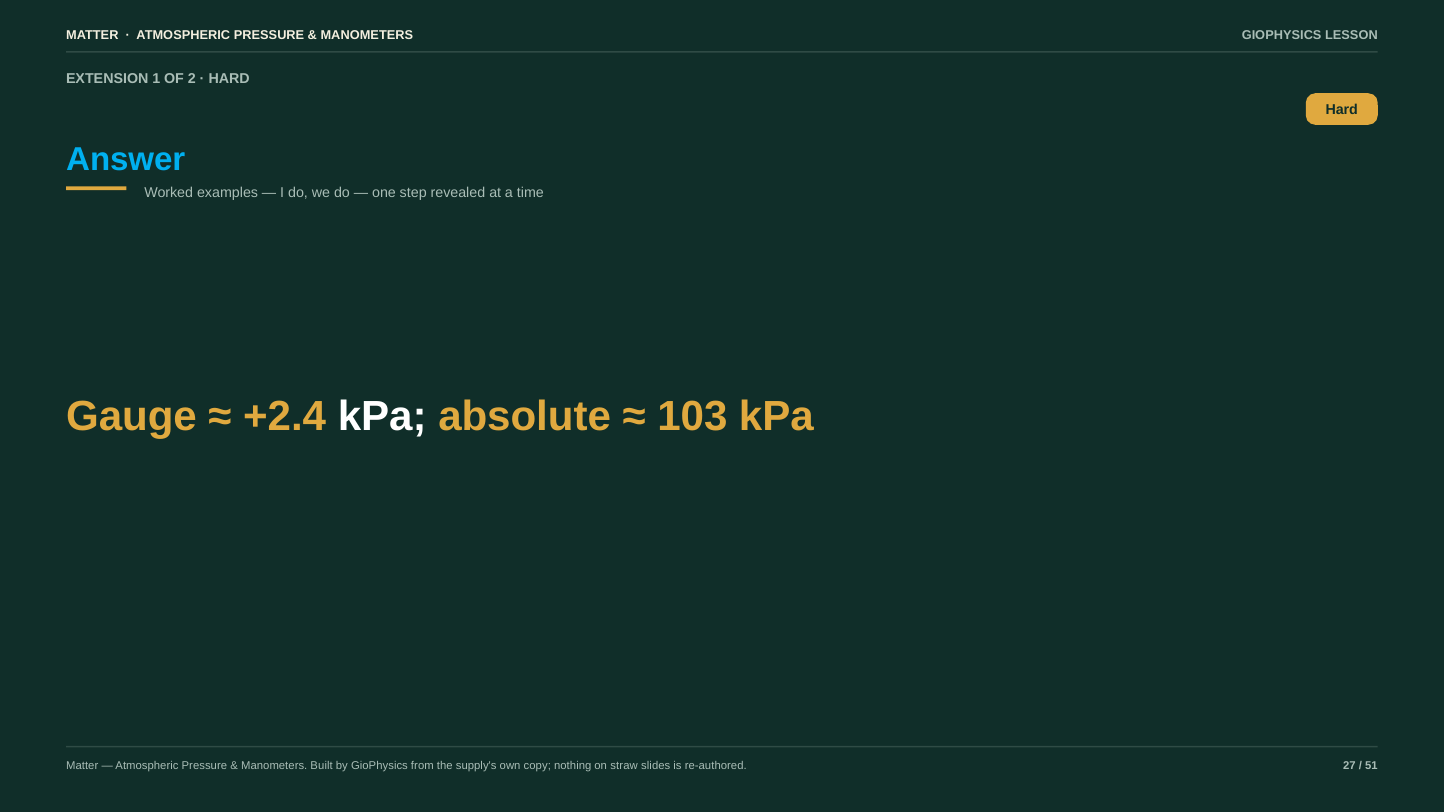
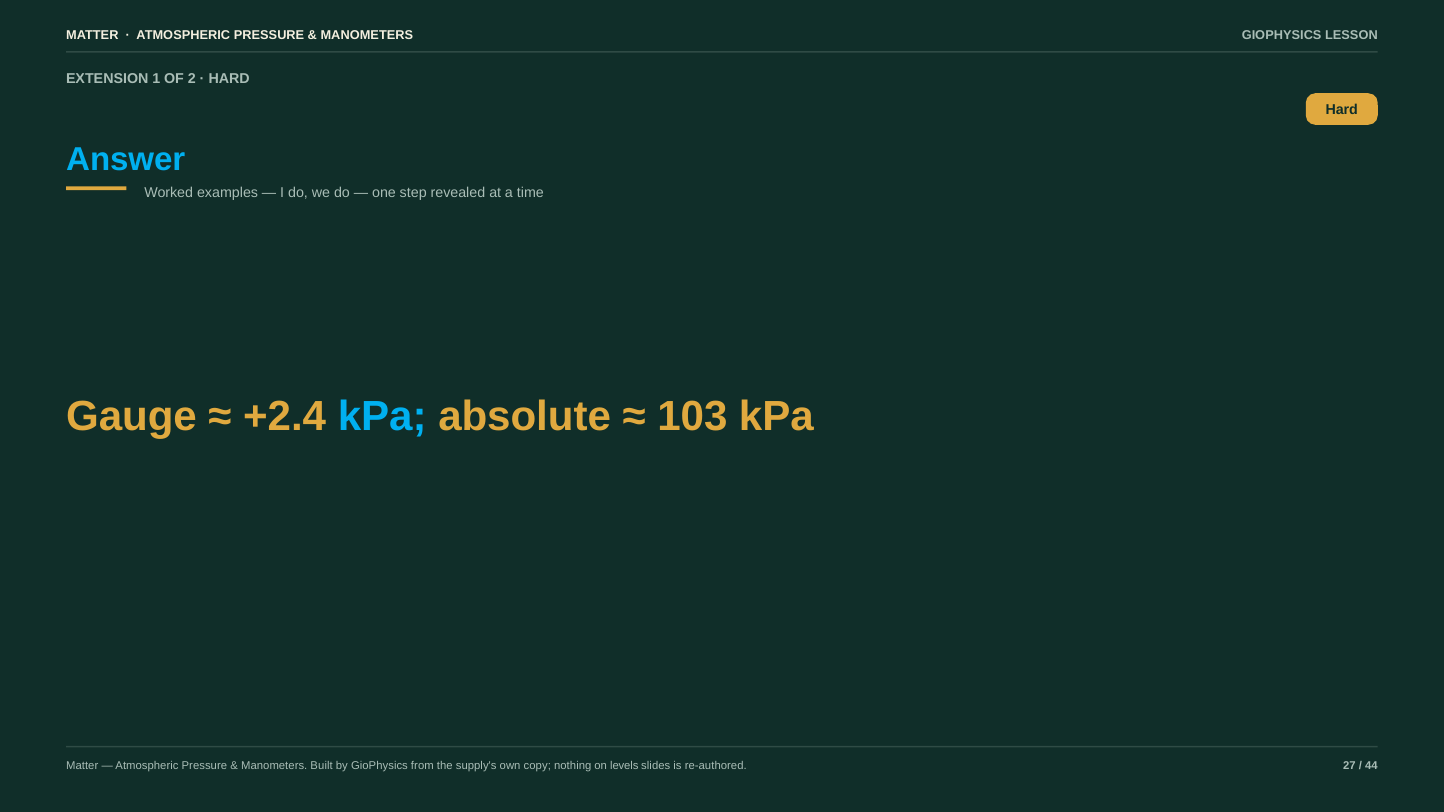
kPa at (382, 416) colour: white -> light blue
straw: straw -> levels
51: 51 -> 44
